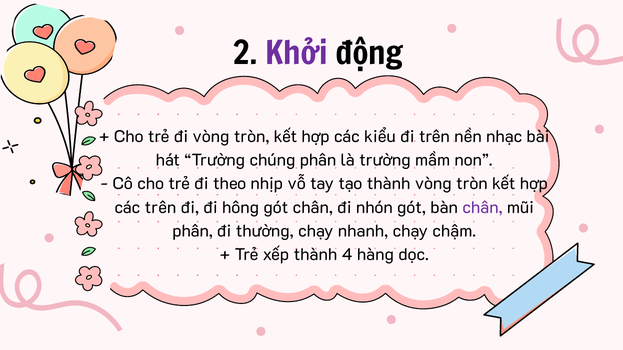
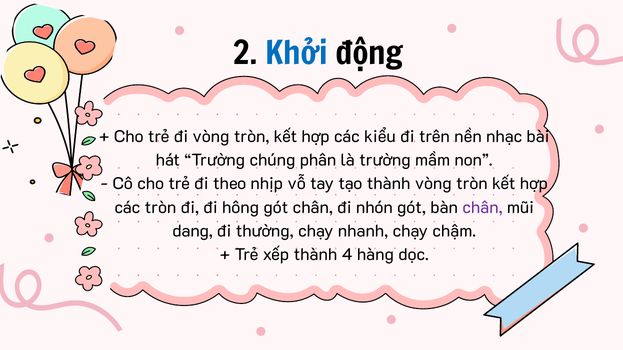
Khởi colour: purple -> blue
các trên: trên -> tròn
phân at (193, 231): phân -> dang
